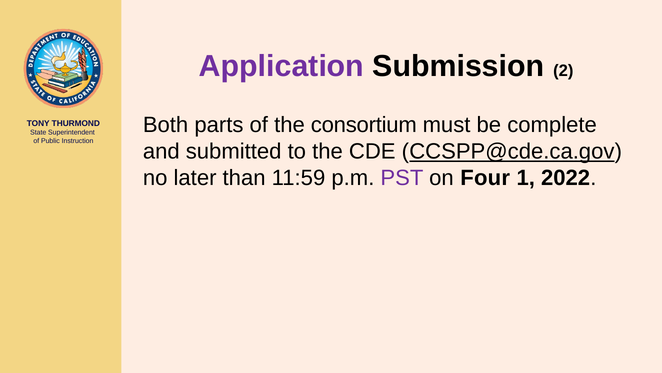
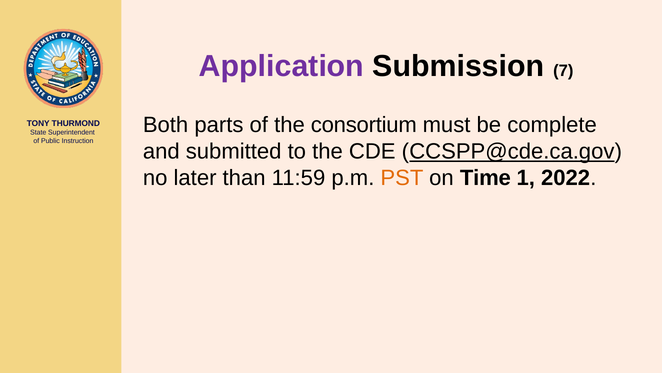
2: 2 -> 7
PST colour: purple -> orange
Four: Four -> Time
